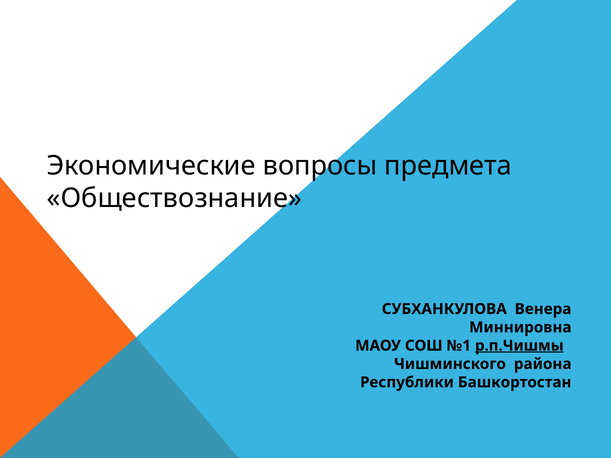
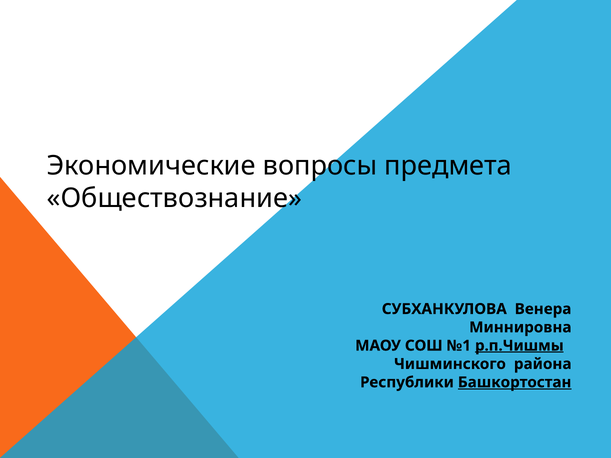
Башкортостан underline: none -> present
